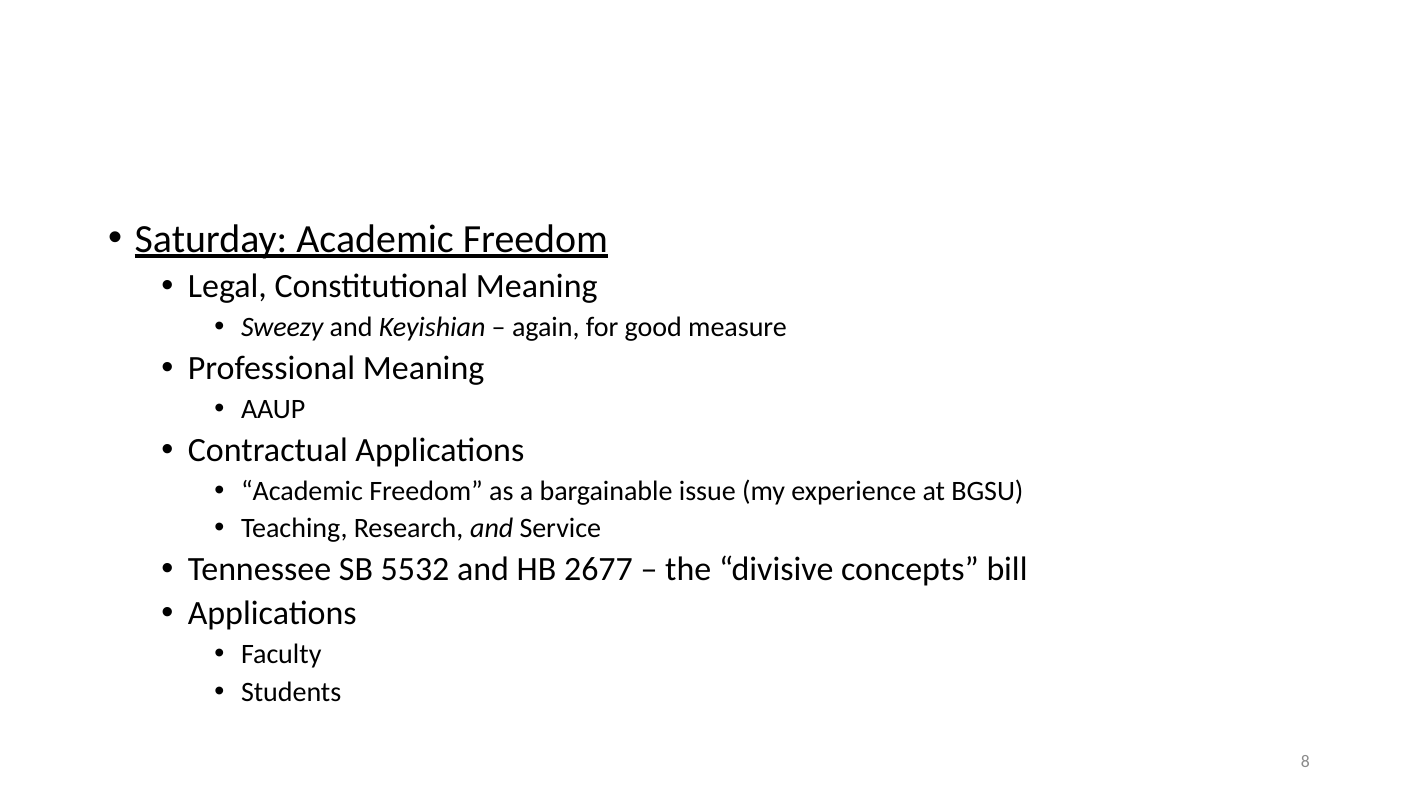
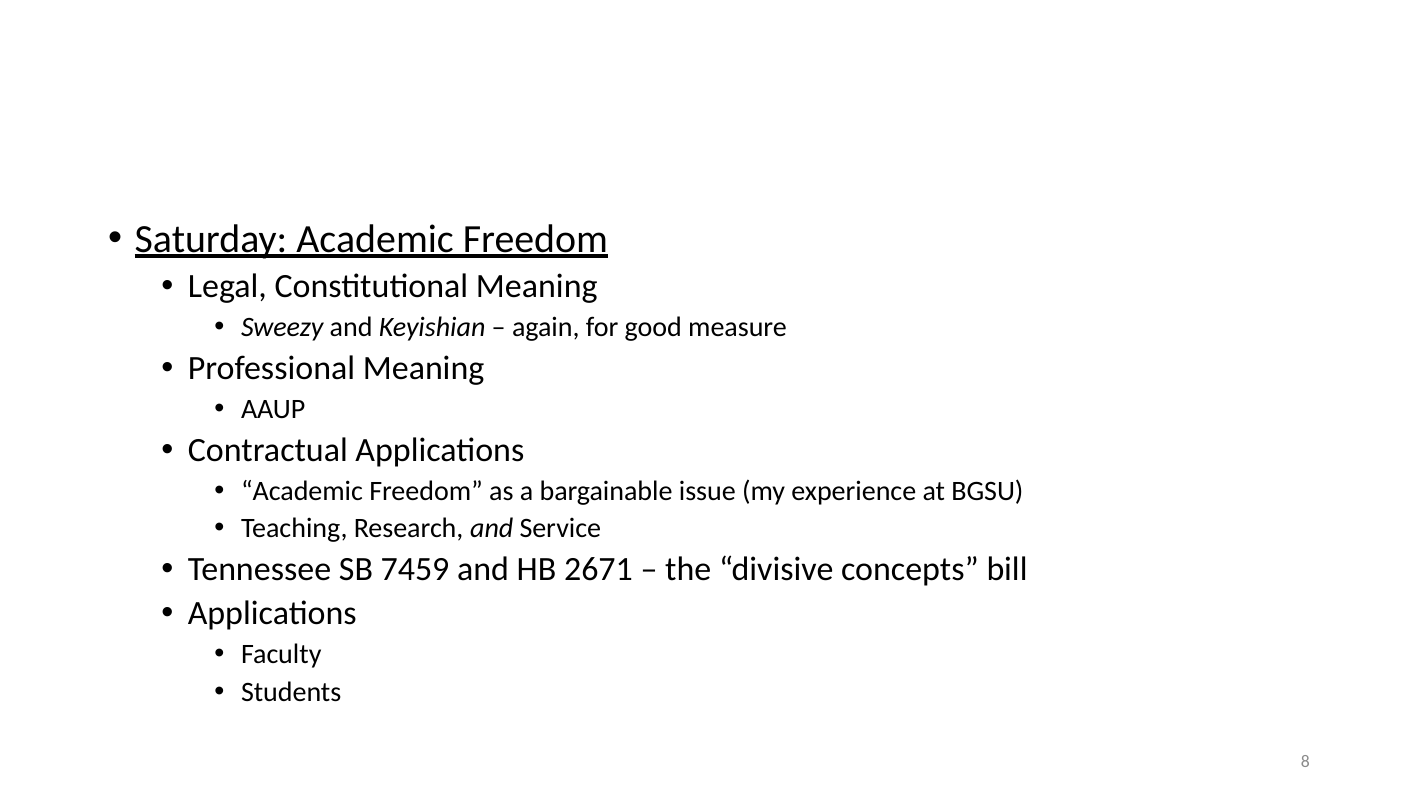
5532: 5532 -> 7459
2677: 2677 -> 2671
